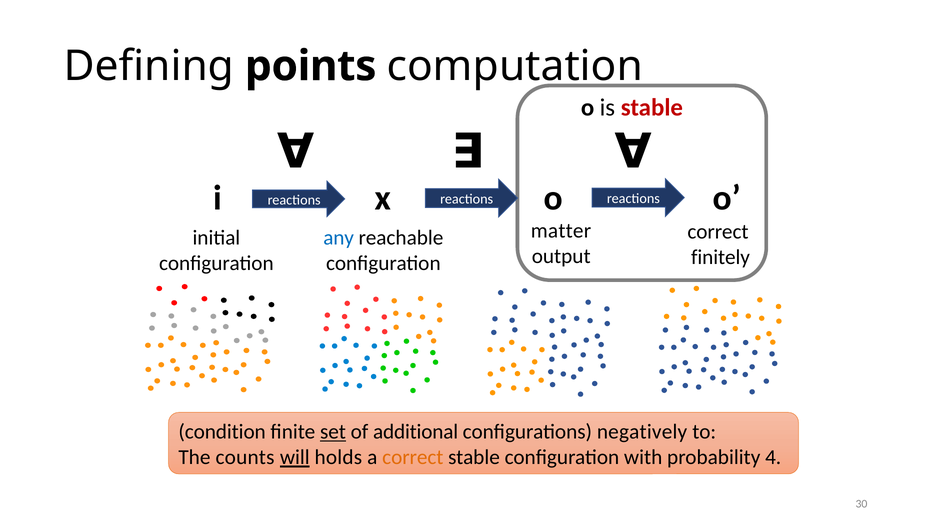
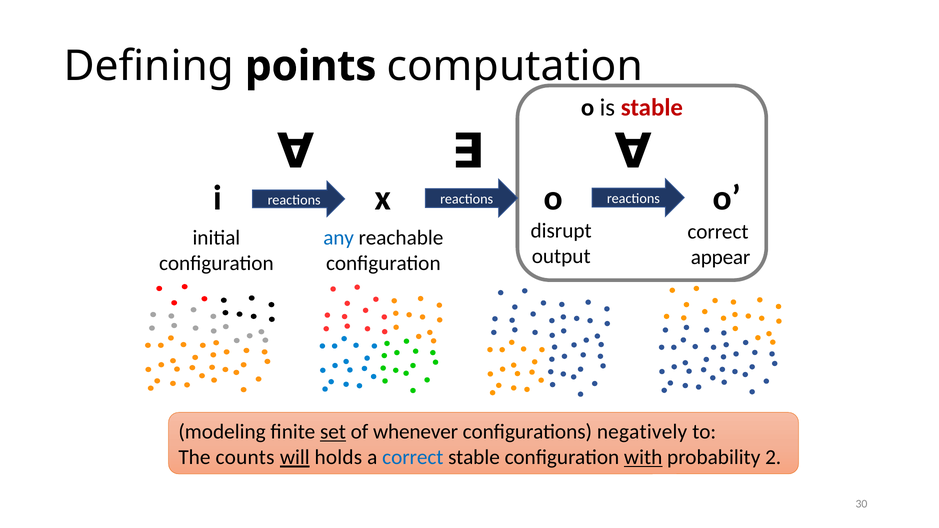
matter: matter -> disrupt
finitely: finitely -> appear
condition: condition -> modeling
additional: additional -> whenever
correct at (413, 458) colour: orange -> blue
with underline: none -> present
4: 4 -> 2
